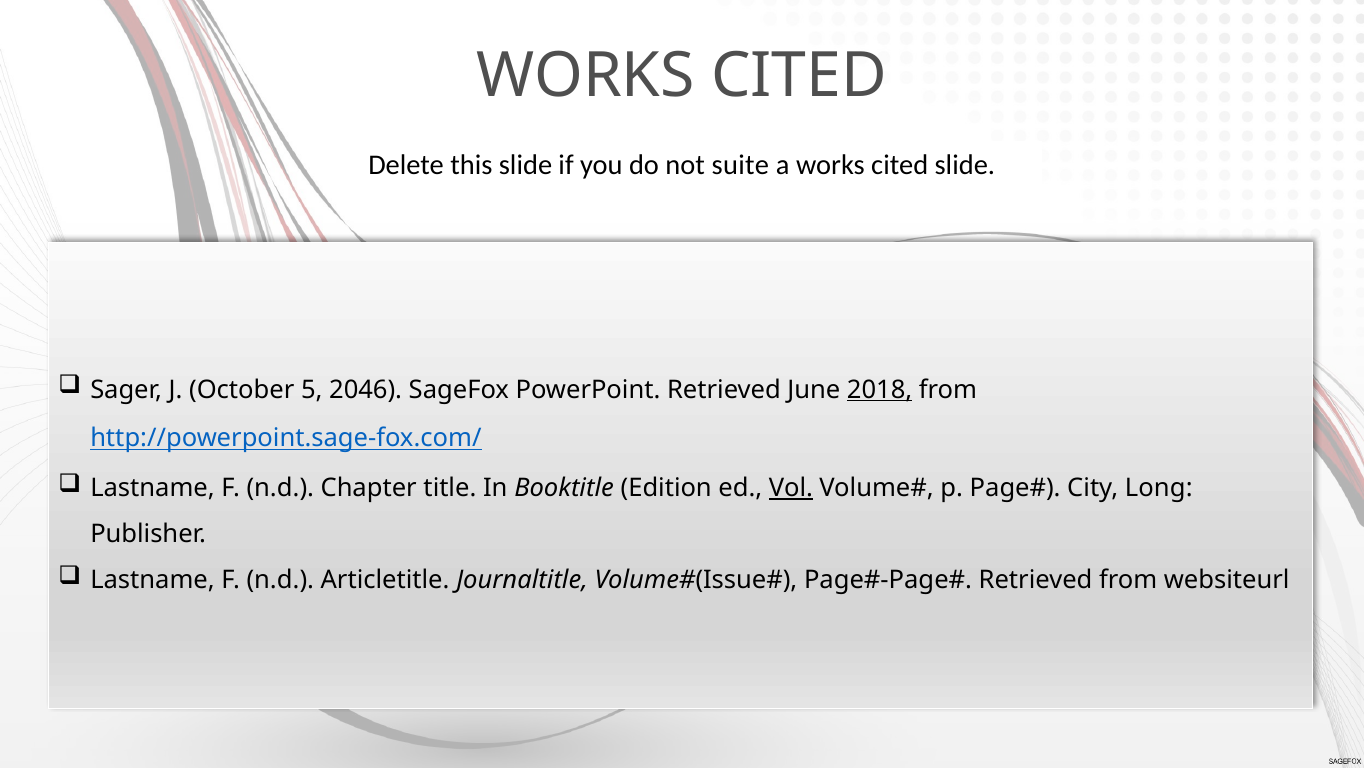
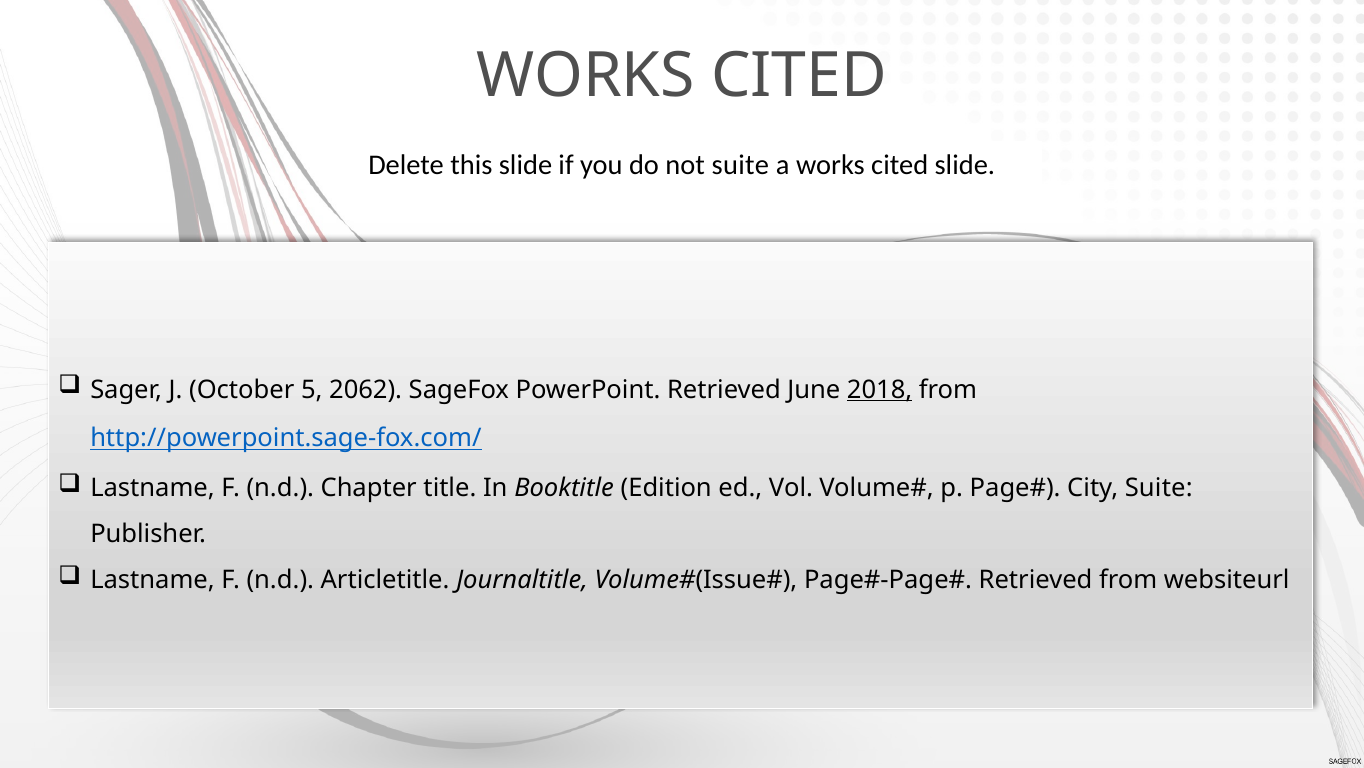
2046: 2046 -> 2062
Vol underline: present -> none
City Long: Long -> Suite
